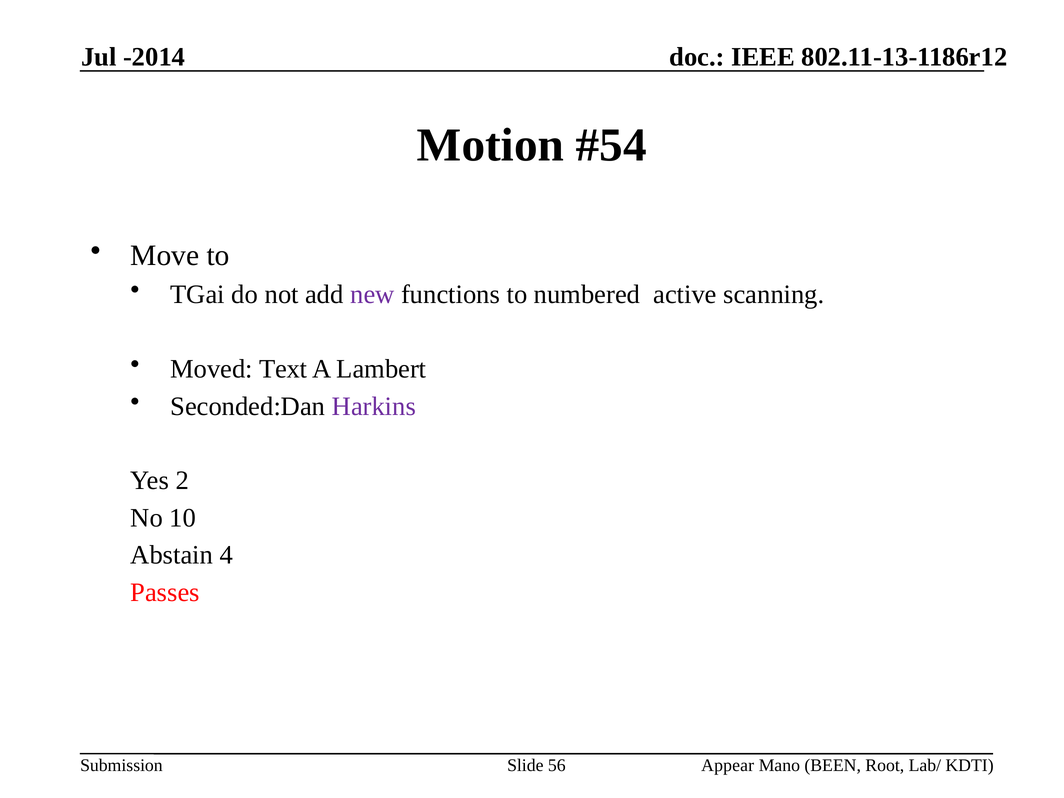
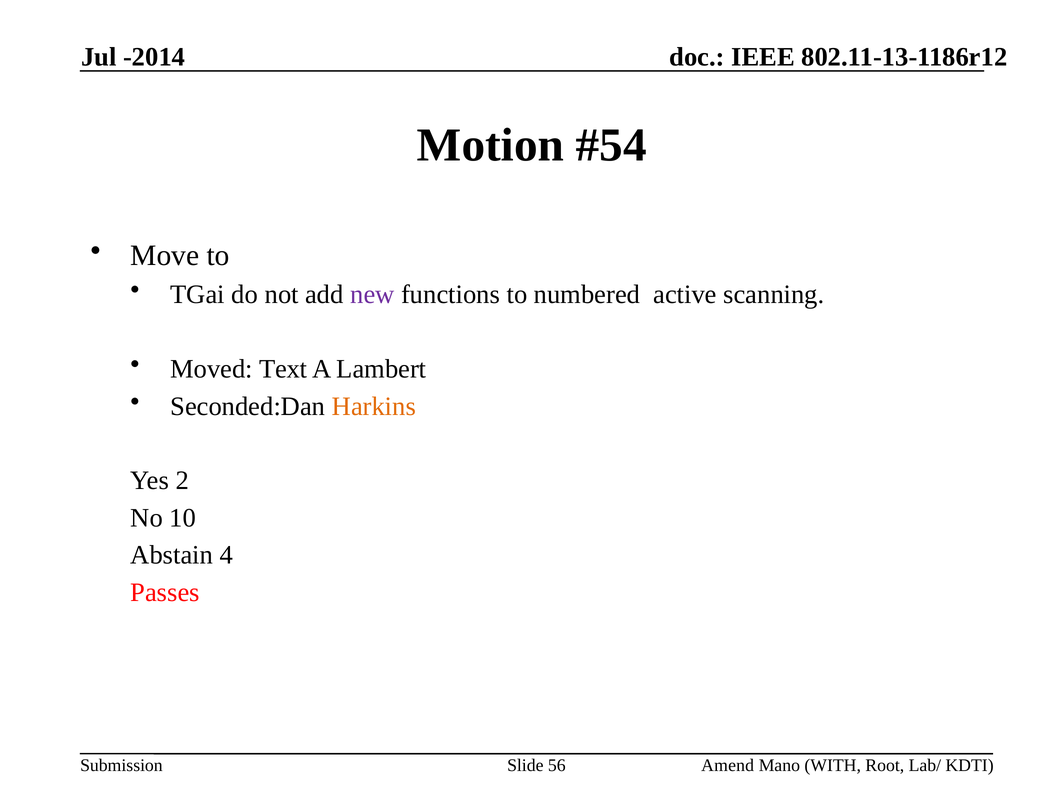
Harkins colour: purple -> orange
Appear: Appear -> Amend
BEEN: BEEN -> WITH
